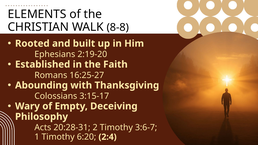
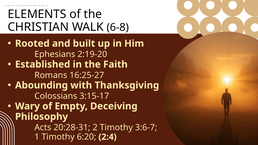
8-8: 8-8 -> 6-8
